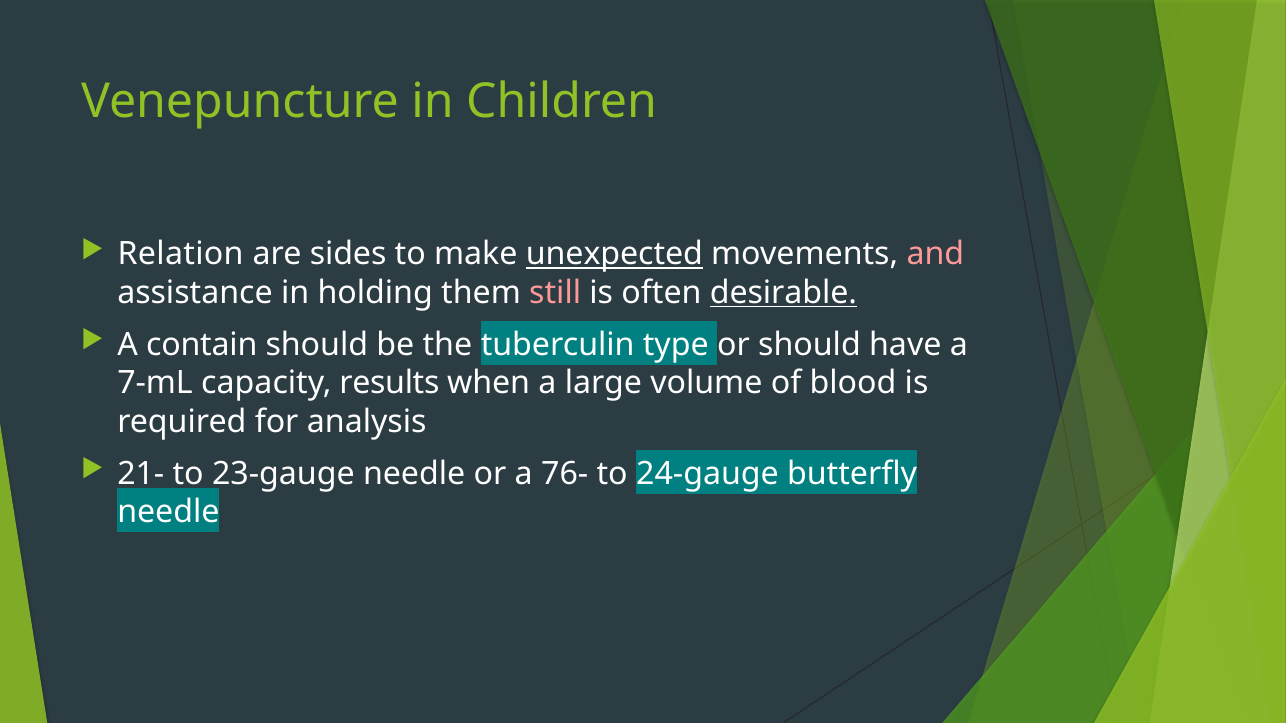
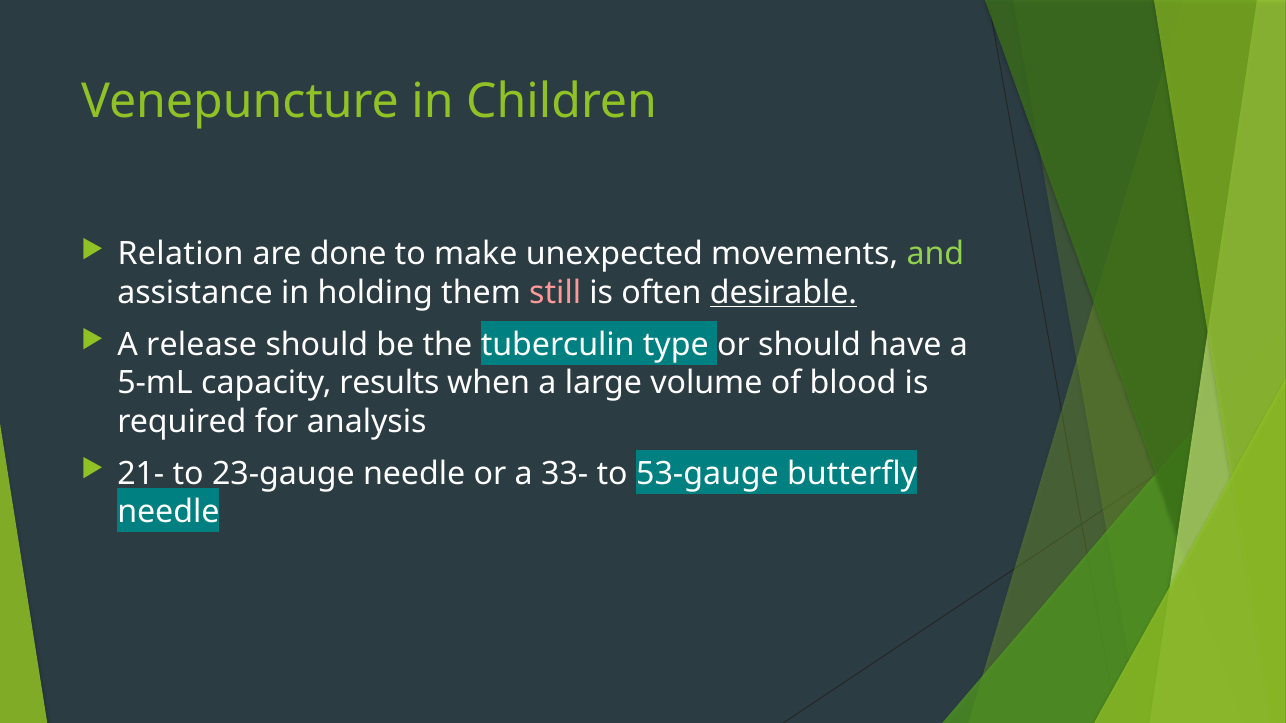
sides: sides -> done
unexpected underline: present -> none
and colour: pink -> light green
contain: contain -> release
7-mL: 7-mL -> 5-mL
76-: 76- -> 33-
24-gauge: 24-gauge -> 53-gauge
